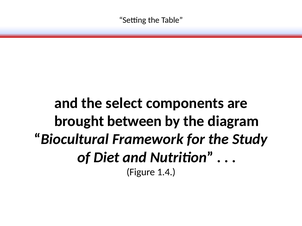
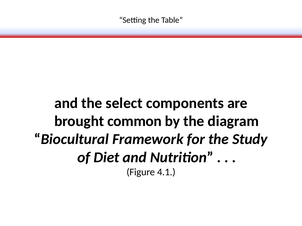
between: between -> common
1.4: 1.4 -> 4.1
